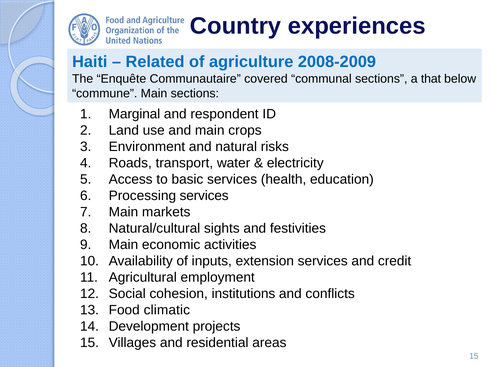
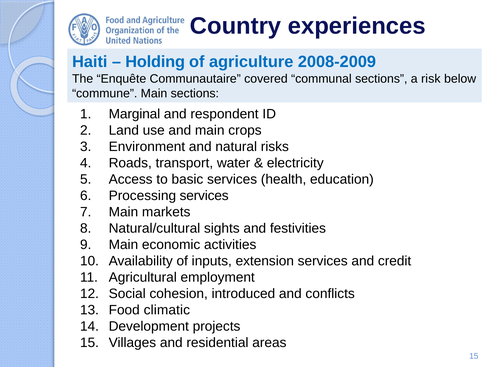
Related: Related -> Holding
that: that -> risk
institutions: institutions -> introduced
